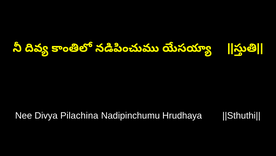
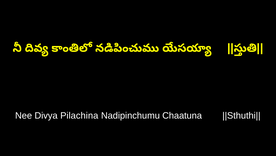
Hrudhaya: Hrudhaya -> Chaatuna
